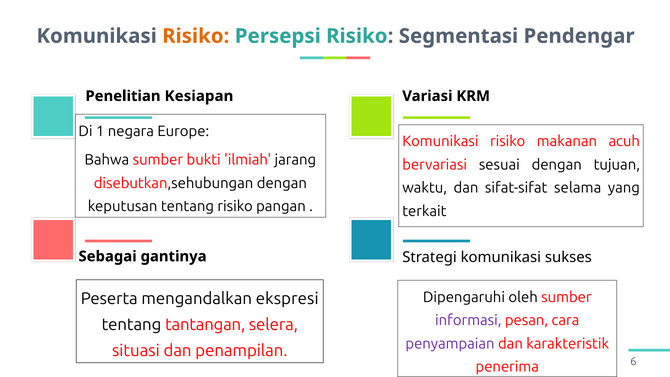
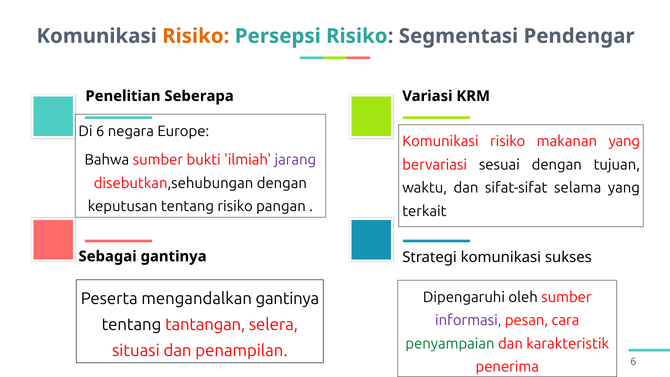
Kesiapan: Kesiapan -> Seberapa
Di 1: 1 -> 6
makanan acuh: acuh -> yang
jarang colour: black -> purple
mengandalkan ekspresi: ekspresi -> gantinya
penyampaian colour: purple -> green
